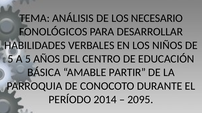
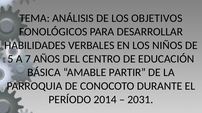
NECESARIO: NECESARIO -> OBJETIVOS
A 5: 5 -> 7
2095: 2095 -> 2031
